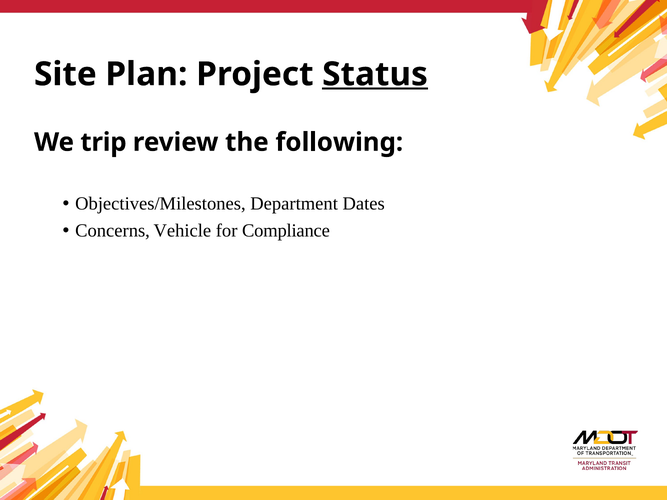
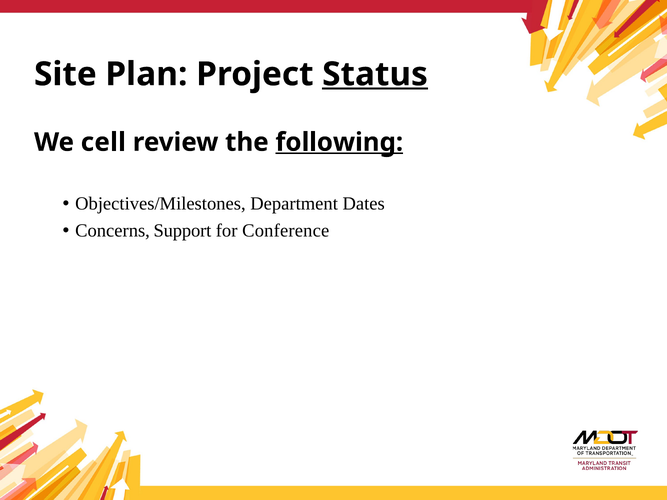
trip: trip -> cell
following underline: none -> present
Vehicle: Vehicle -> Support
Compliance: Compliance -> Conference
